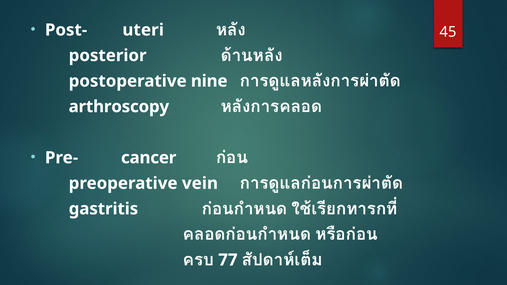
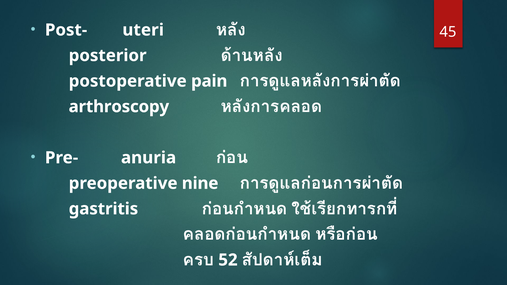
nine: nine -> pain
cancer: cancer -> anuria
vein: vein -> nine
77: 77 -> 52
